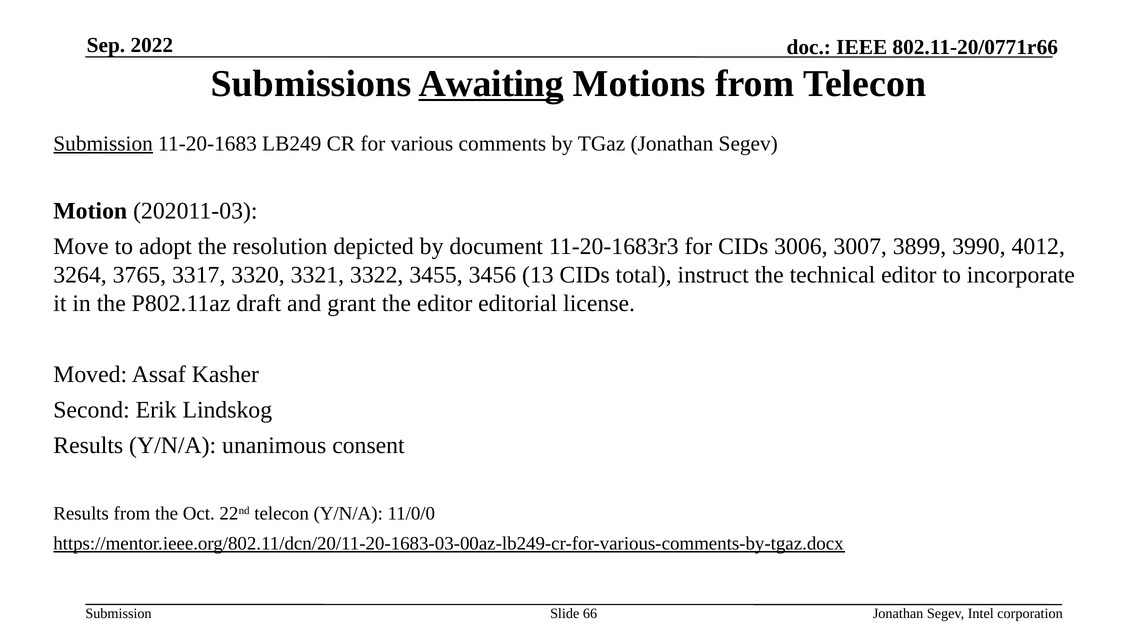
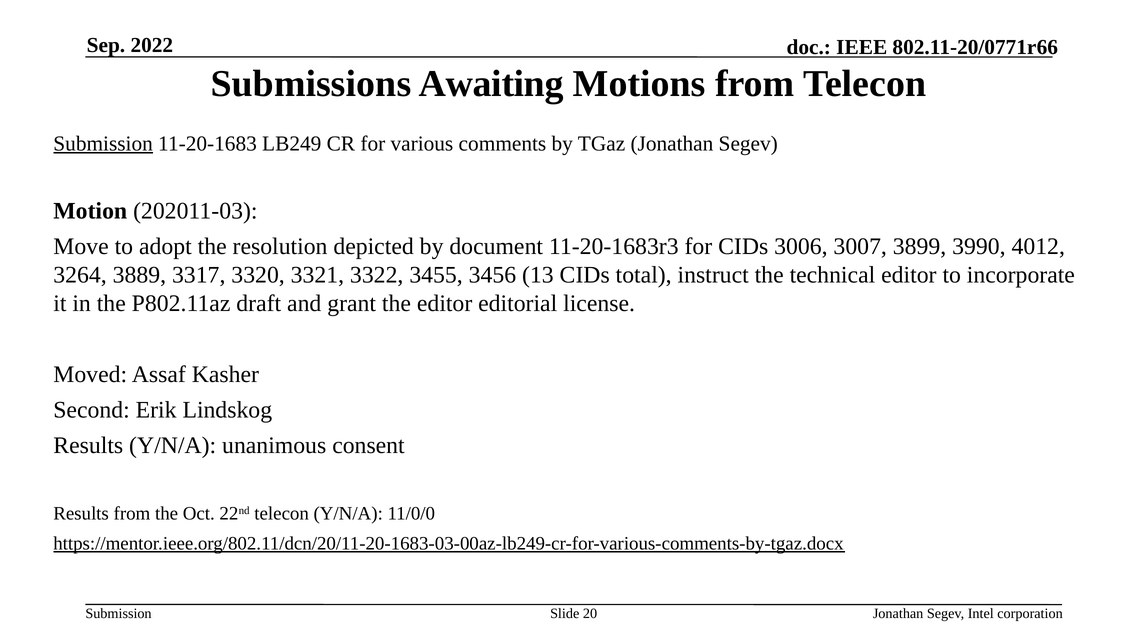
Awaiting underline: present -> none
3765: 3765 -> 3889
66: 66 -> 20
